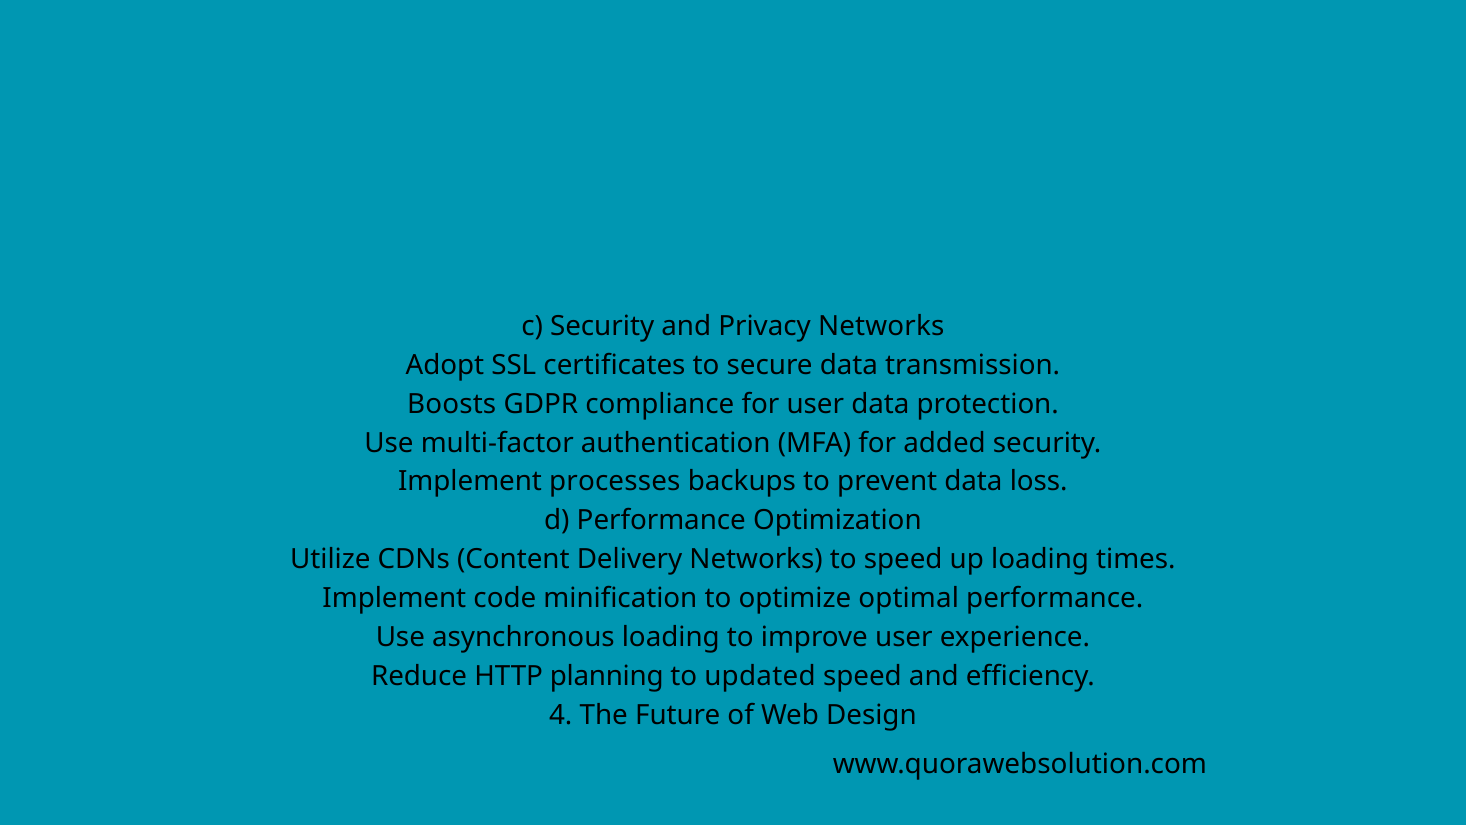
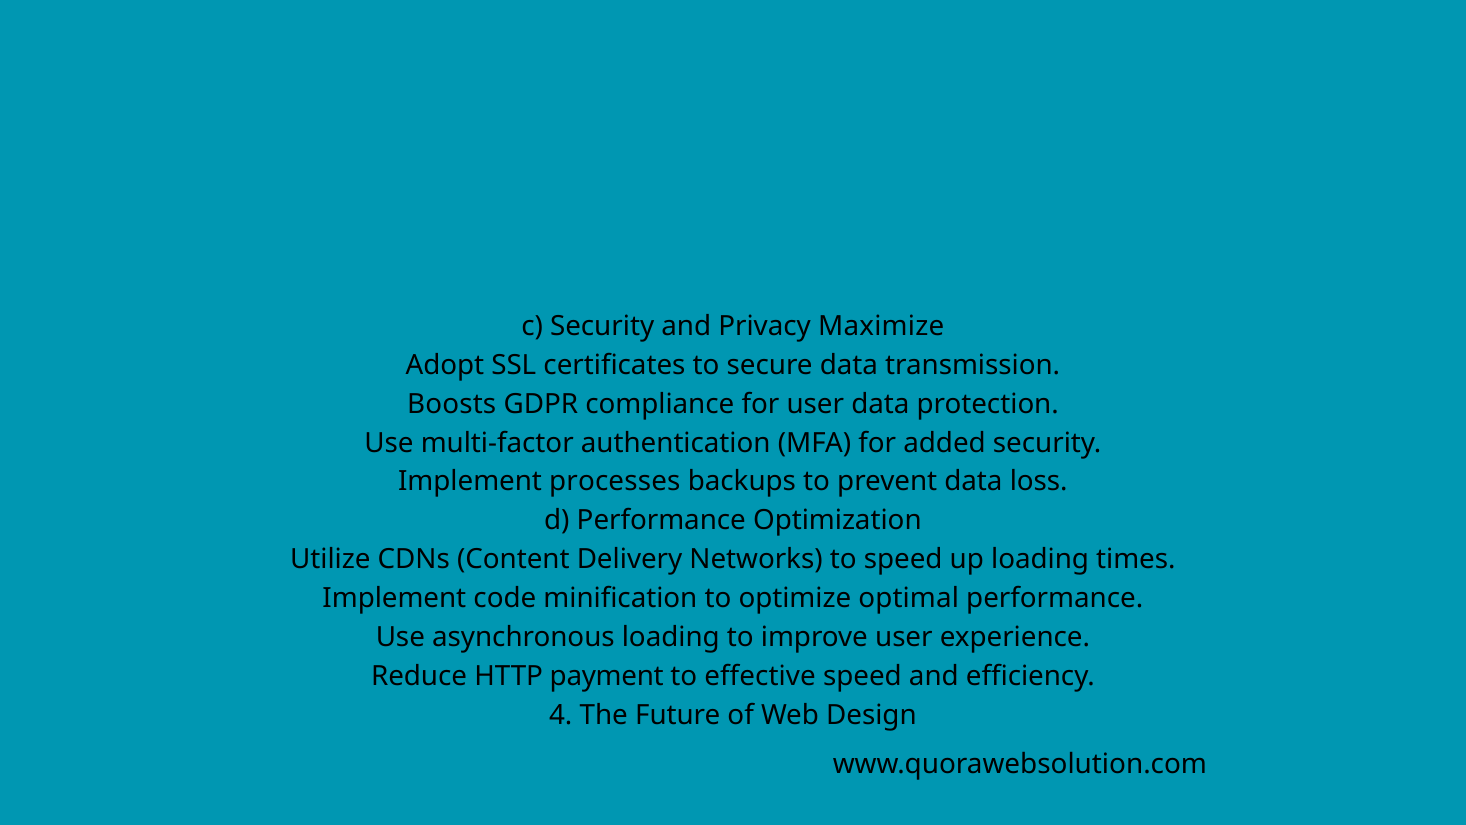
Privacy Networks: Networks -> Maximize
planning: planning -> payment
updated: updated -> effective
